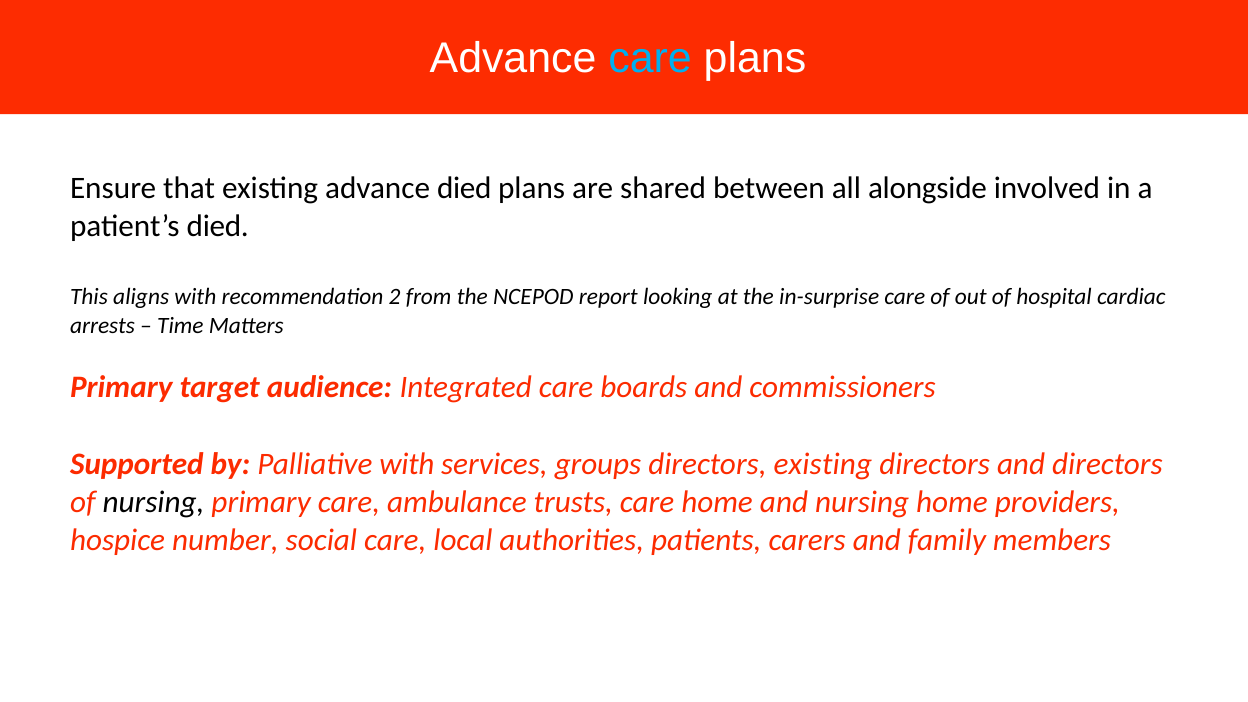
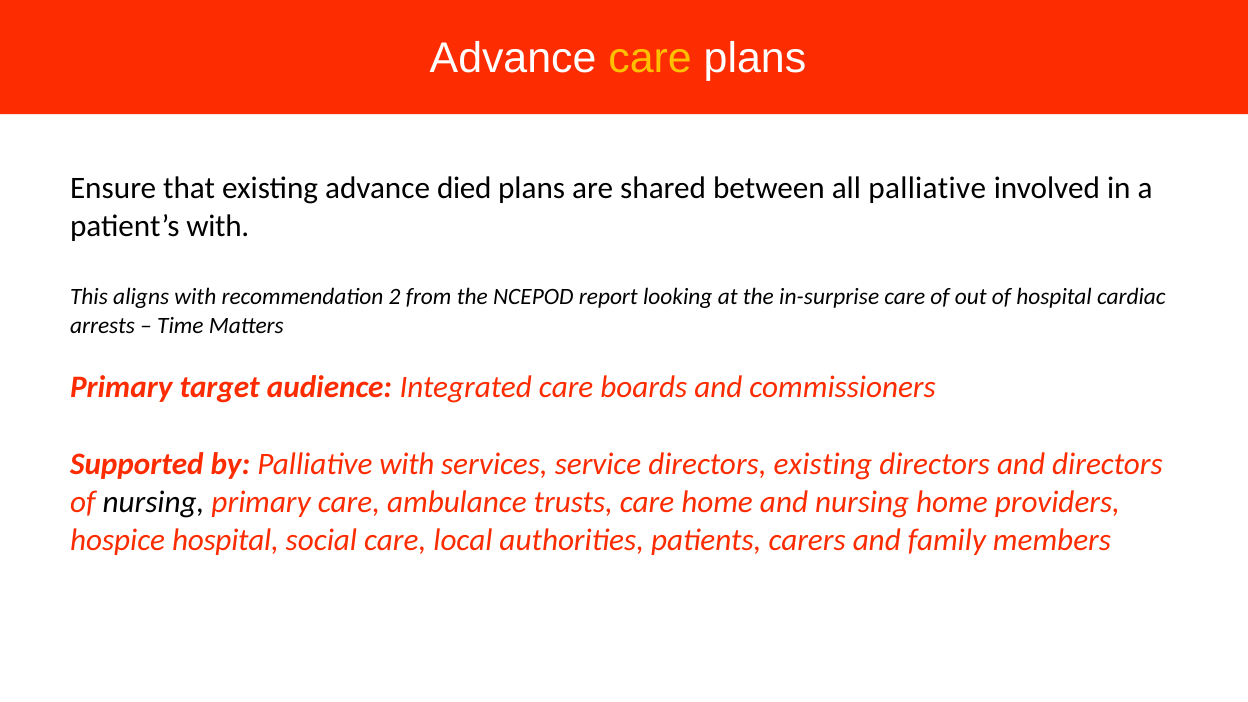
care at (650, 59) colour: light blue -> yellow
all alongside: alongside -> palliative
patient’s died: died -> with
groups: groups -> service
hospice number: number -> hospital
